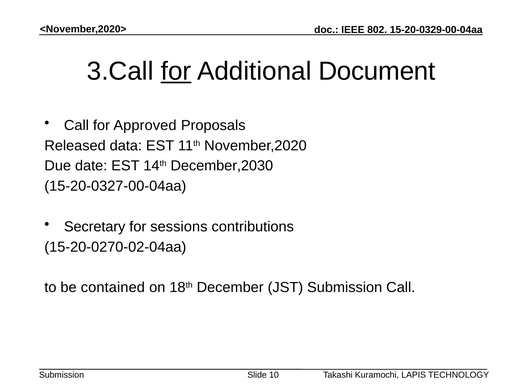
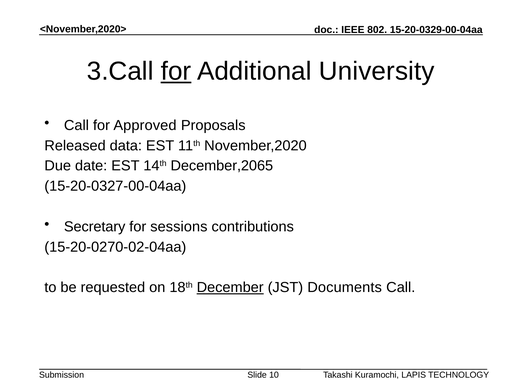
Document: Document -> University
December,2030: December,2030 -> December,2065
contained: contained -> requested
December underline: none -> present
JST Submission: Submission -> Documents
